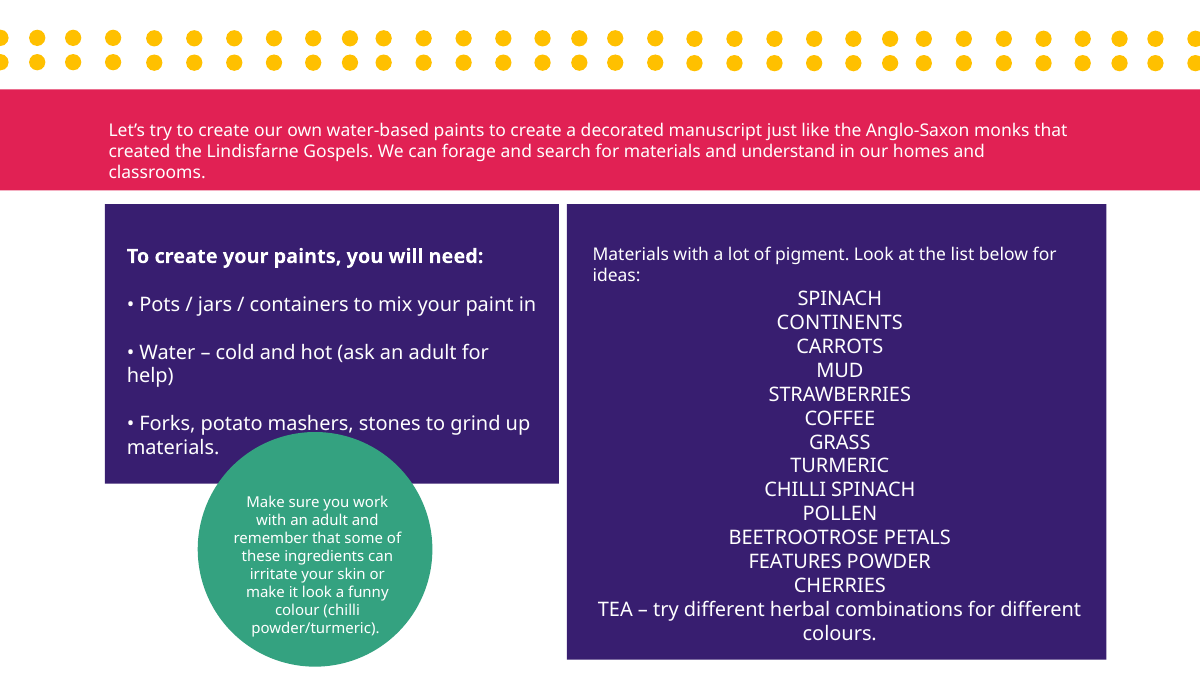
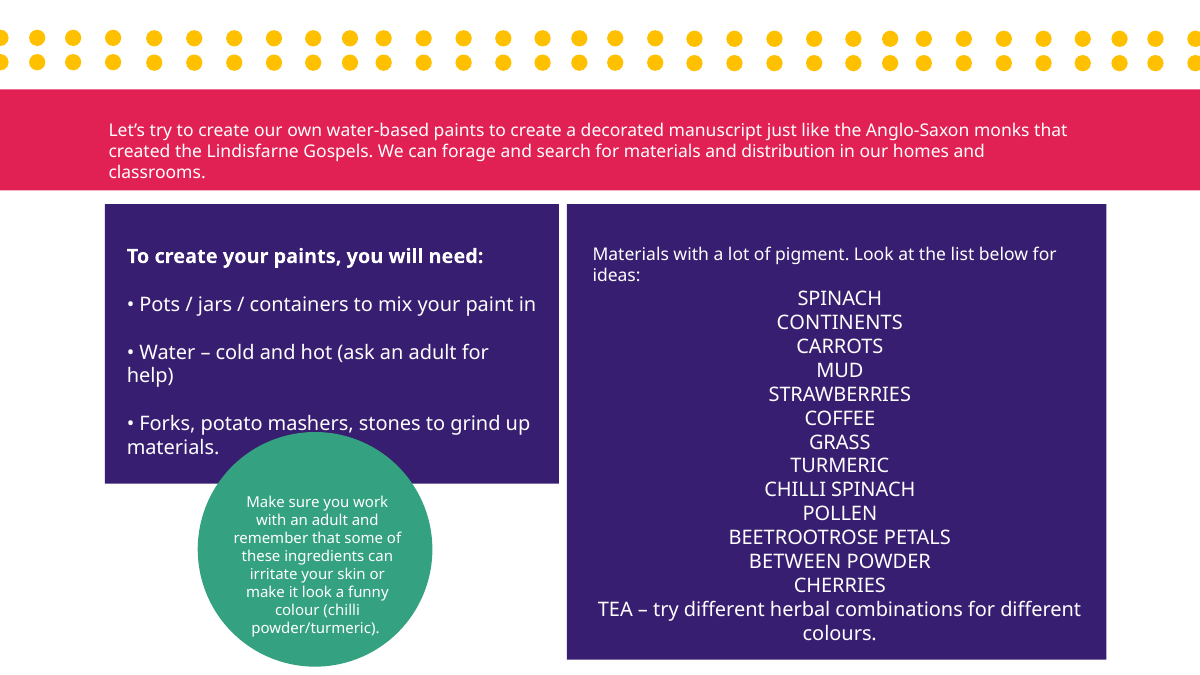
understand: understand -> distribution
FEATURES: FEATURES -> BETWEEN
